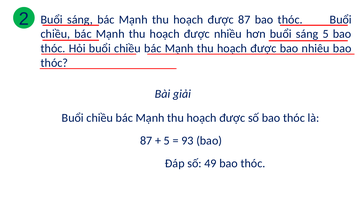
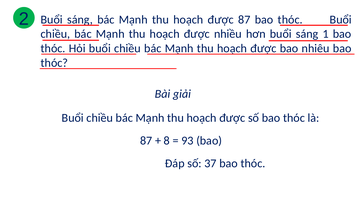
sáng 5: 5 -> 1
5 at (167, 141): 5 -> 8
49: 49 -> 37
